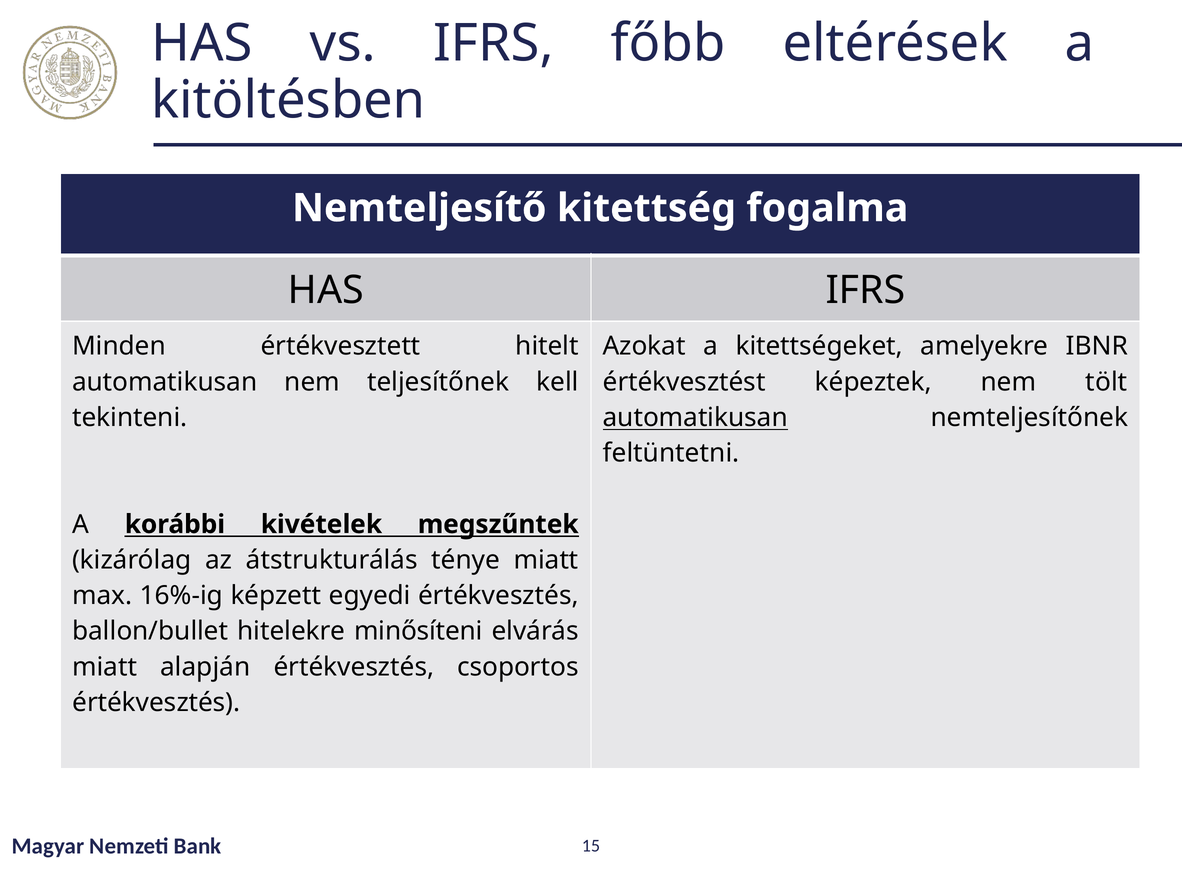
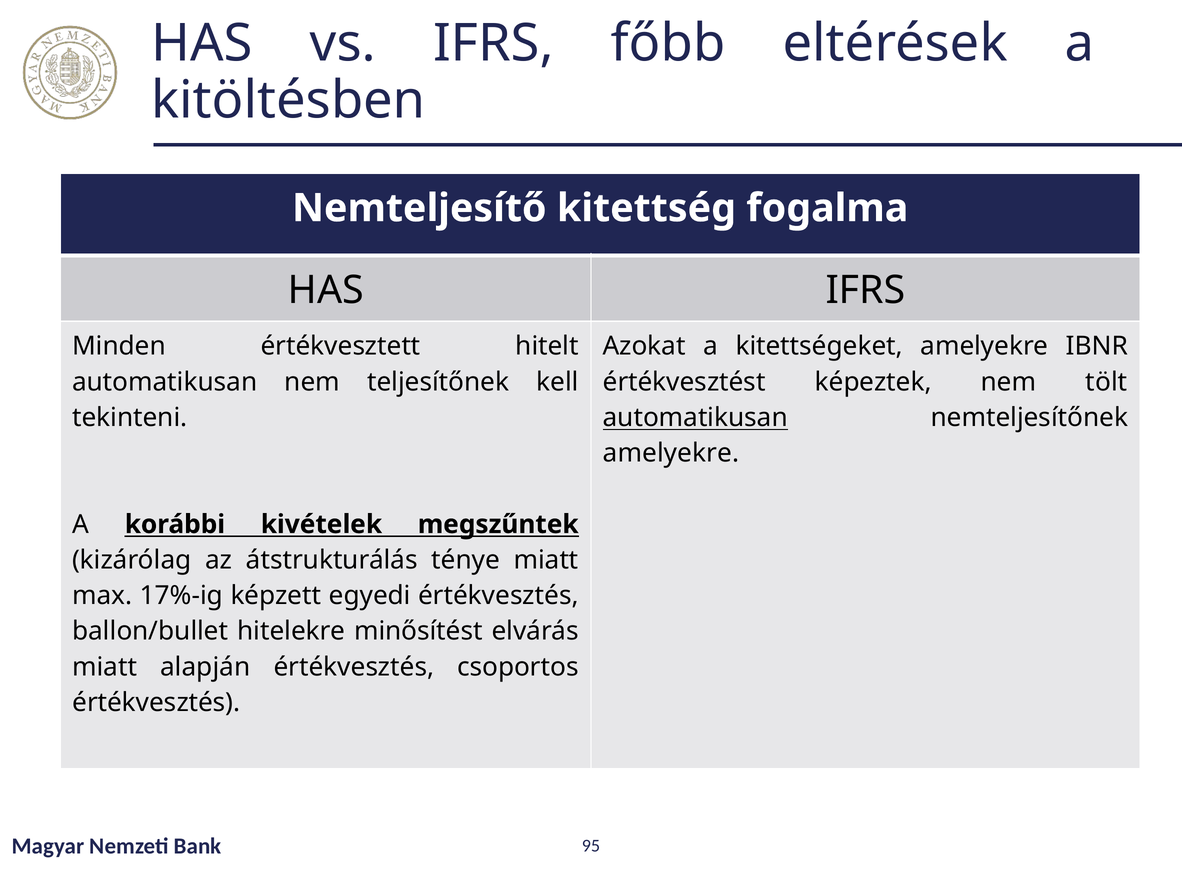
feltüntetni at (671, 453): feltüntetni -> amelyekre
16%-ig: 16%-ig -> 17%-ig
minősíteni: minősíteni -> minősítést
15: 15 -> 95
